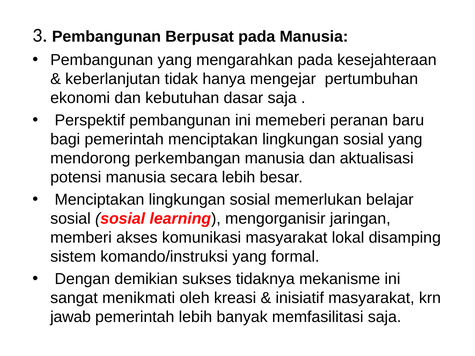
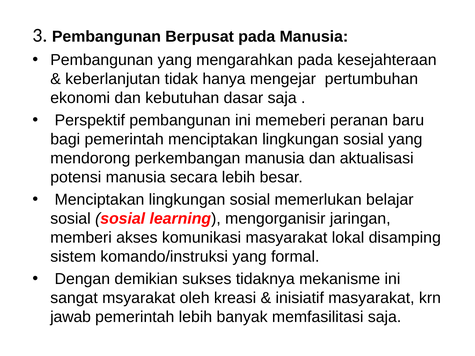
menikmati: menikmati -> msyarakat
